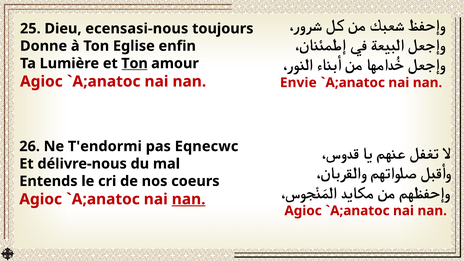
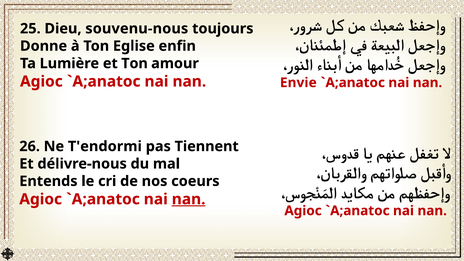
ecensasi-nous: ecensasi-nous -> souvenu-nous
Ton at (135, 63) underline: present -> none
Eqnecwc: Eqnecwc -> Tiennent
